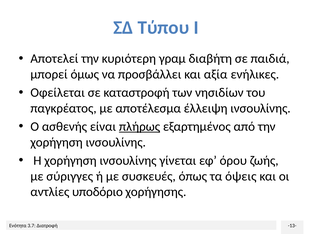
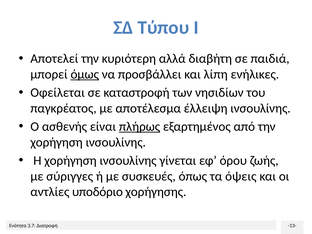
γραμ: γραμ -> αλλά
όμως underline: none -> present
αξία: αξία -> λίπη
